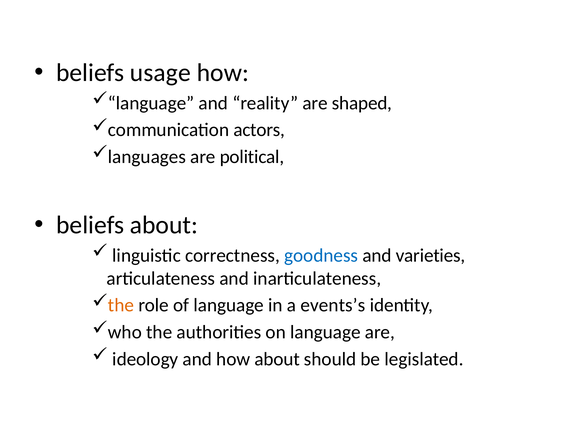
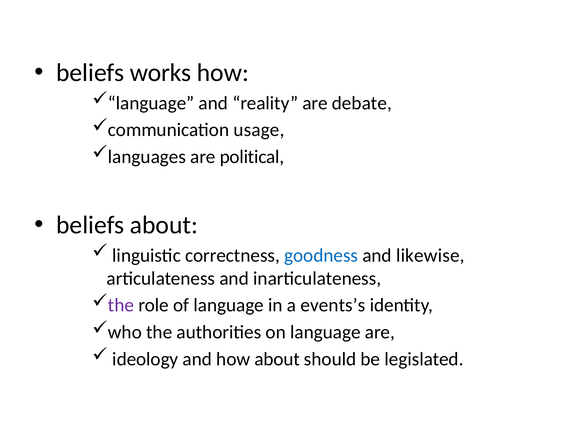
usage: usage -> works
shaped: shaped -> debate
actors: actors -> usage
varieties: varieties -> likewise
the at (121, 305) colour: orange -> purple
